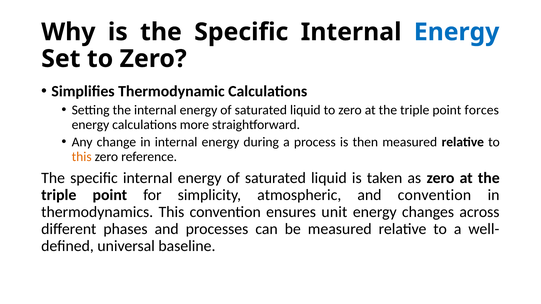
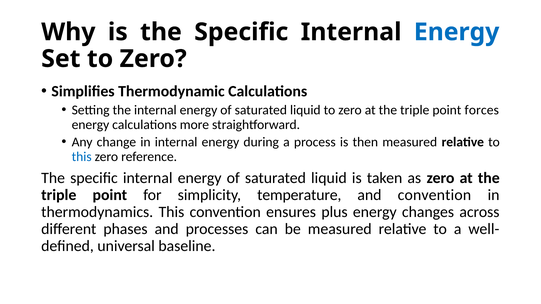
this at (82, 157) colour: orange -> blue
atmospheric: atmospheric -> temperature
unit: unit -> plus
